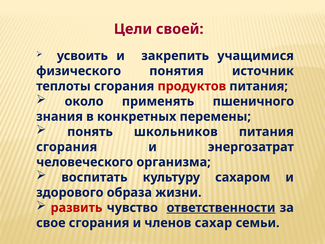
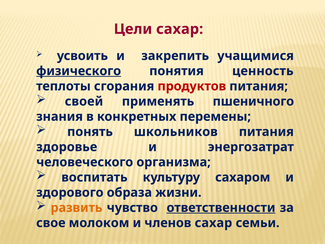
Цели своей: своей -> сахар
физического underline: none -> present
источник: источник -> ценность
около: около -> своей
сгорания at (67, 147): сгорания -> здоровье
развить colour: red -> orange
свое сгорания: сгорания -> молоком
